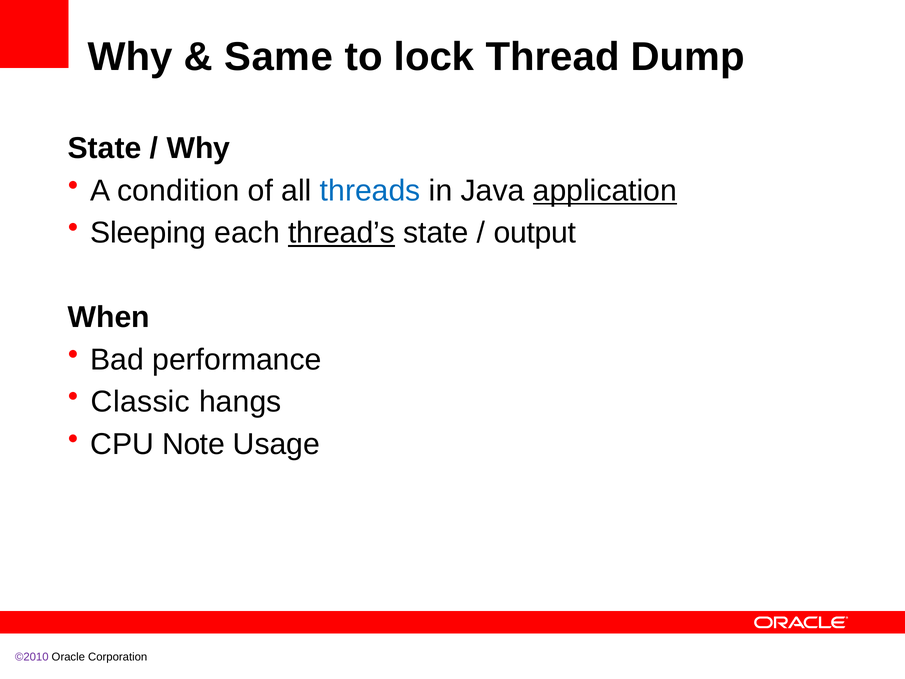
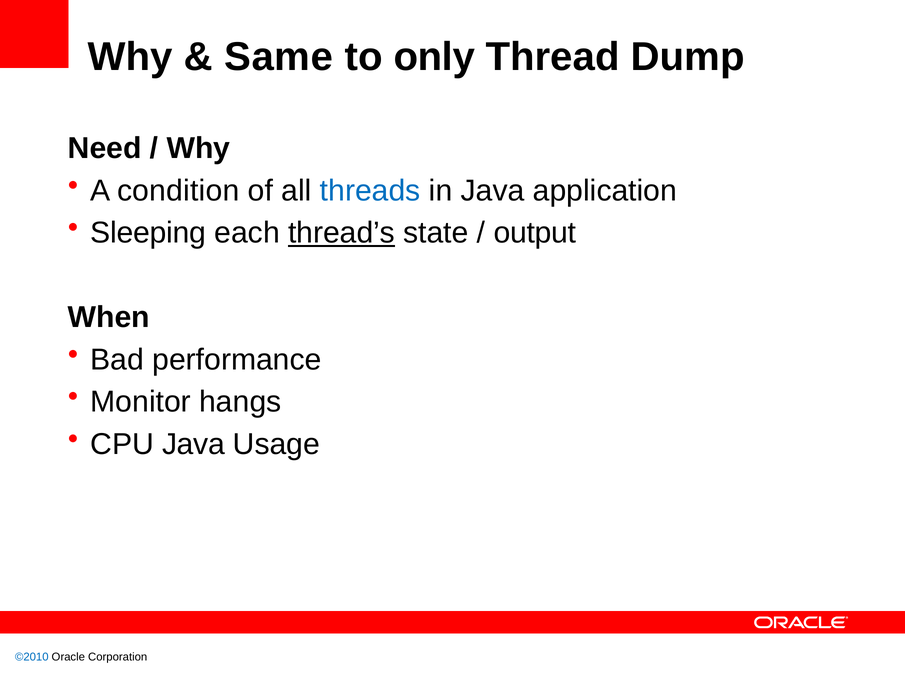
lock: lock -> only
State at (105, 148): State -> Need
application underline: present -> none
Classic: Classic -> Monitor
CPU Note: Note -> Java
©2010 colour: purple -> blue
